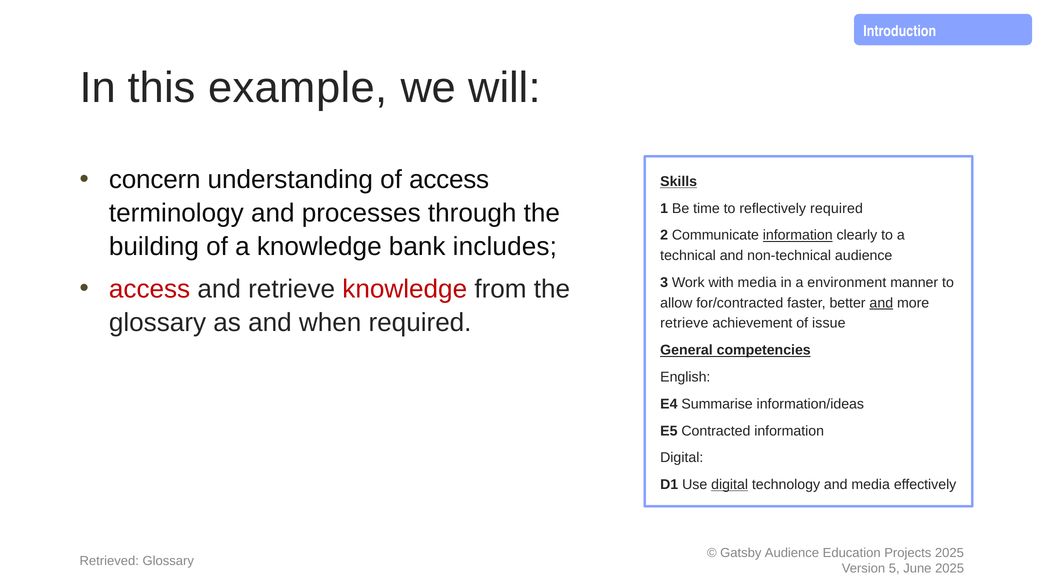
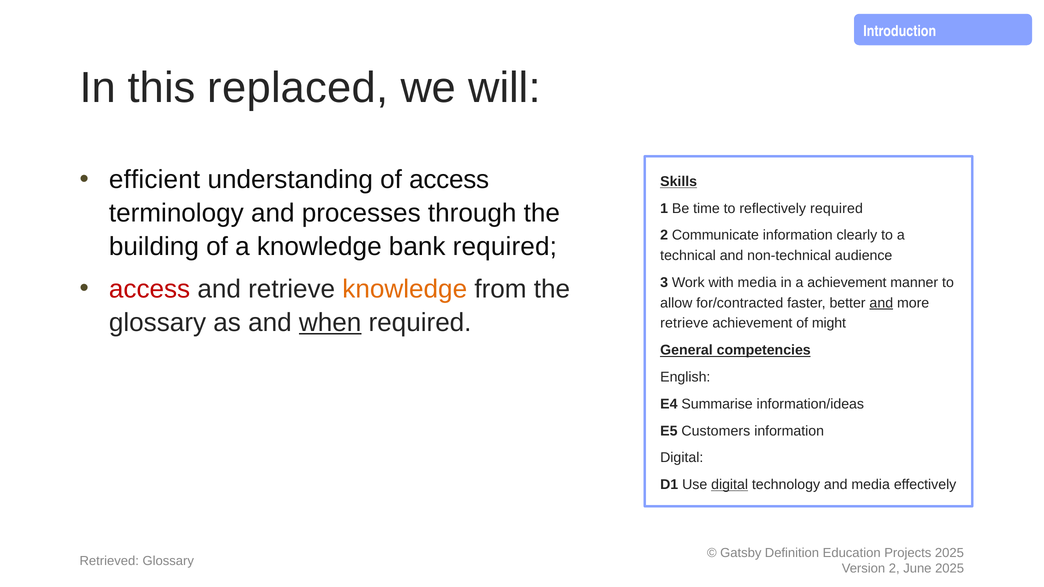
example: example -> replaced
concern: concern -> efficient
information at (798, 235) underline: present -> none
bank includes: includes -> required
knowledge at (405, 289) colour: red -> orange
a environment: environment -> achievement
when underline: none -> present
issue: issue -> might
Contracted: Contracted -> Customers
Audience at (792, 553): Audience -> Definition
5 at (894, 569): 5 -> 2
